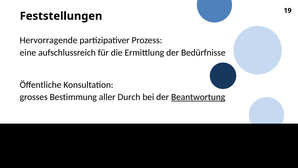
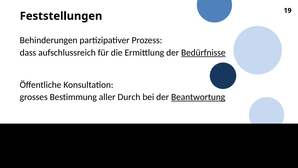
Hervorragende: Hervorragende -> Behinderungen
eine: eine -> dass
Bedürfnisse underline: none -> present
